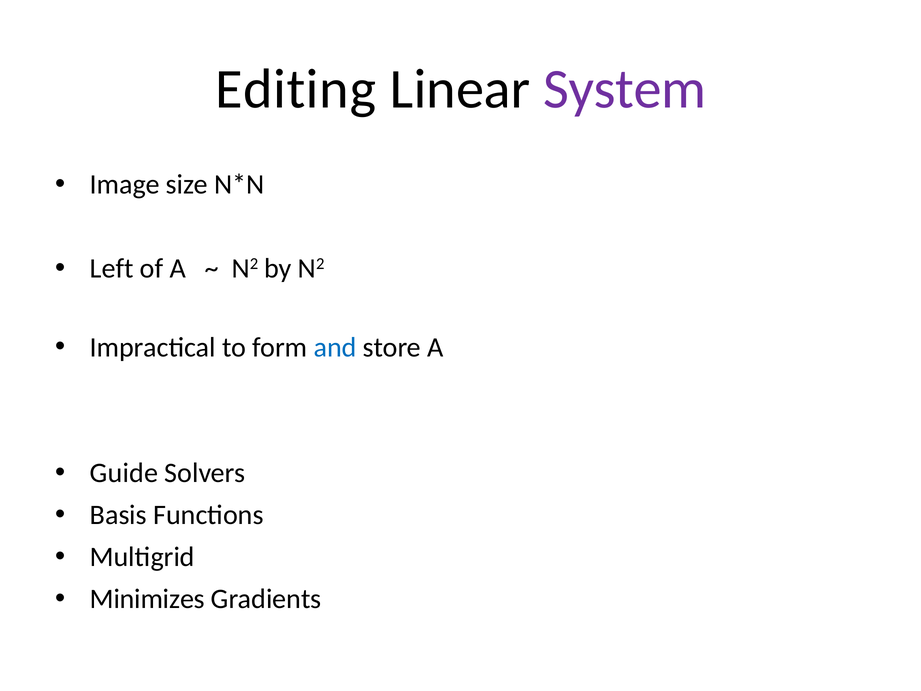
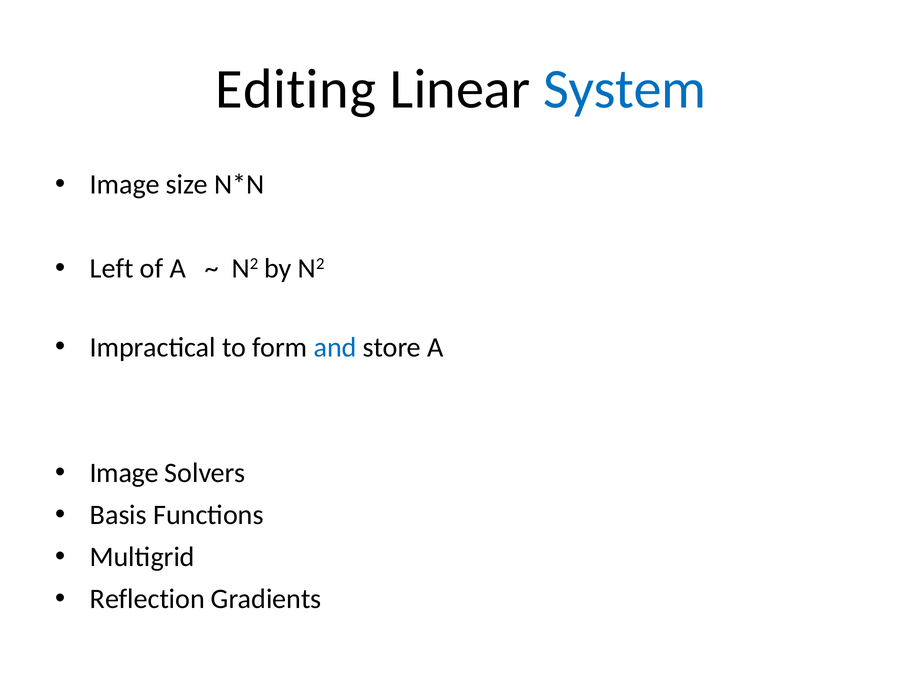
System colour: purple -> blue
Guide at (124, 473): Guide -> Image
Minimizes: Minimizes -> Reflection
